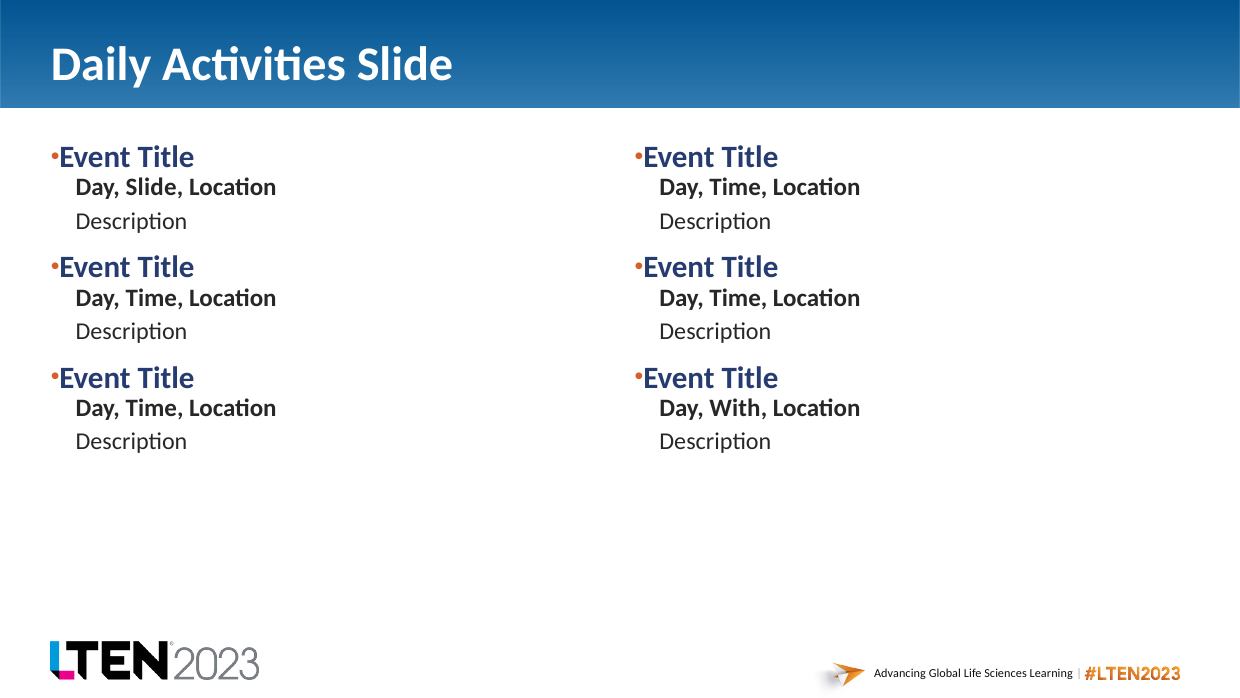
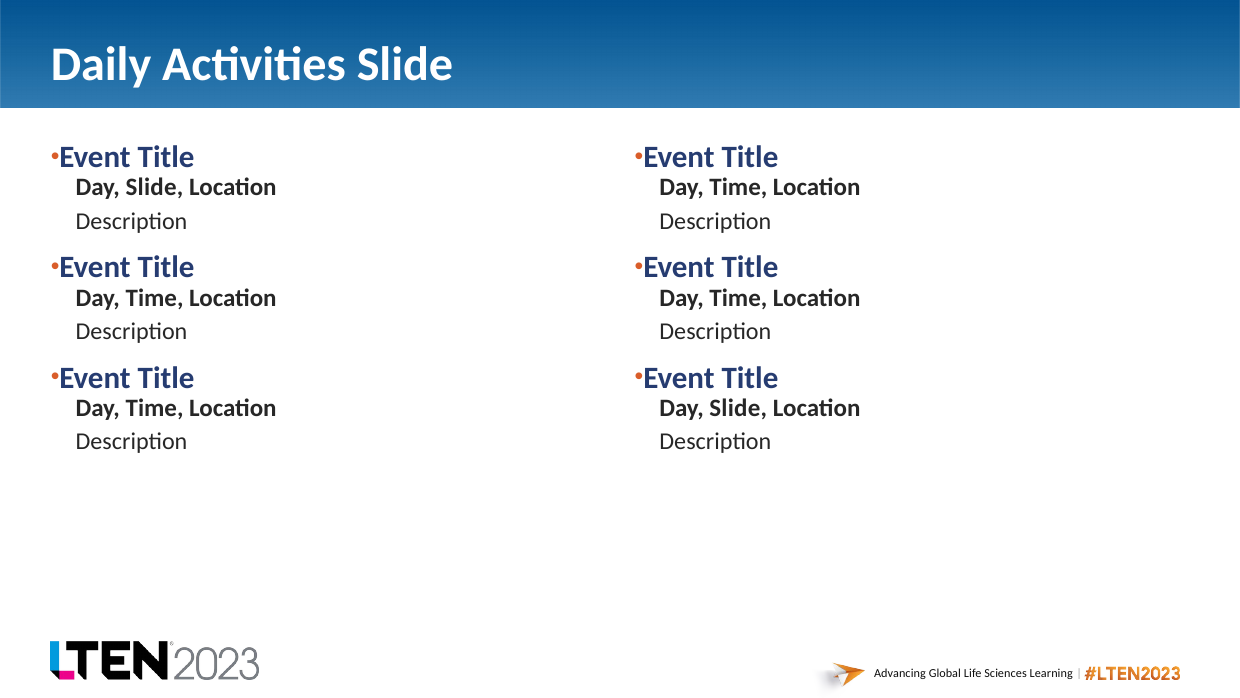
With at (738, 408): With -> Slide
